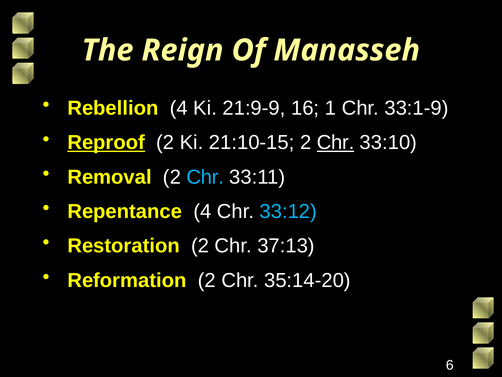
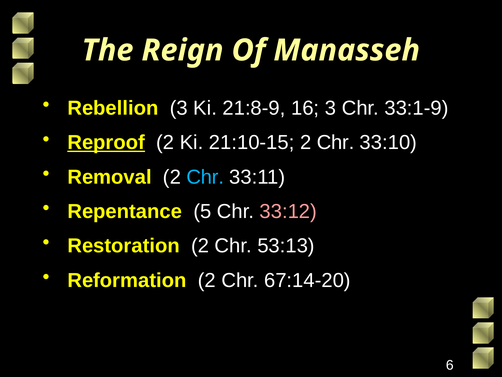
Rebellion 4: 4 -> 3
21:9-9: 21:9-9 -> 21:8-9
16 1: 1 -> 3
Chr at (336, 142) underline: present -> none
Repentance 4: 4 -> 5
33:12 colour: light blue -> pink
37:13: 37:13 -> 53:13
35:14-20: 35:14-20 -> 67:14-20
